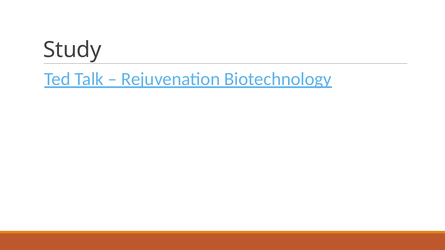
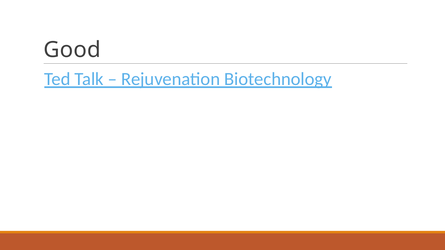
Study: Study -> Good
